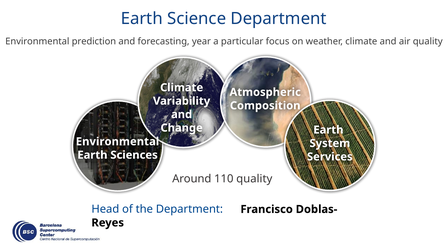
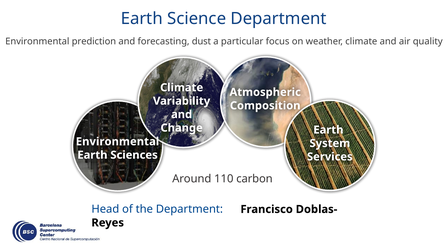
year: year -> dust
110 quality: quality -> carbon
